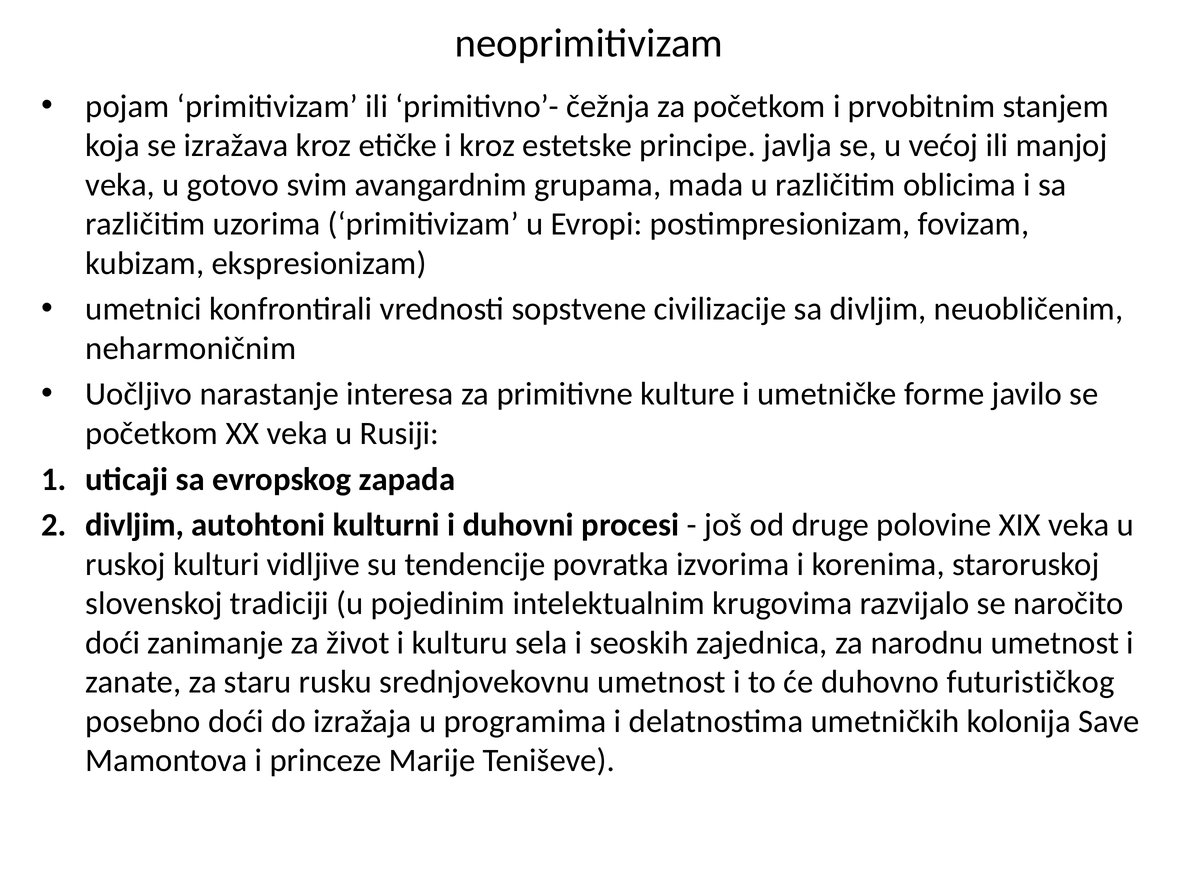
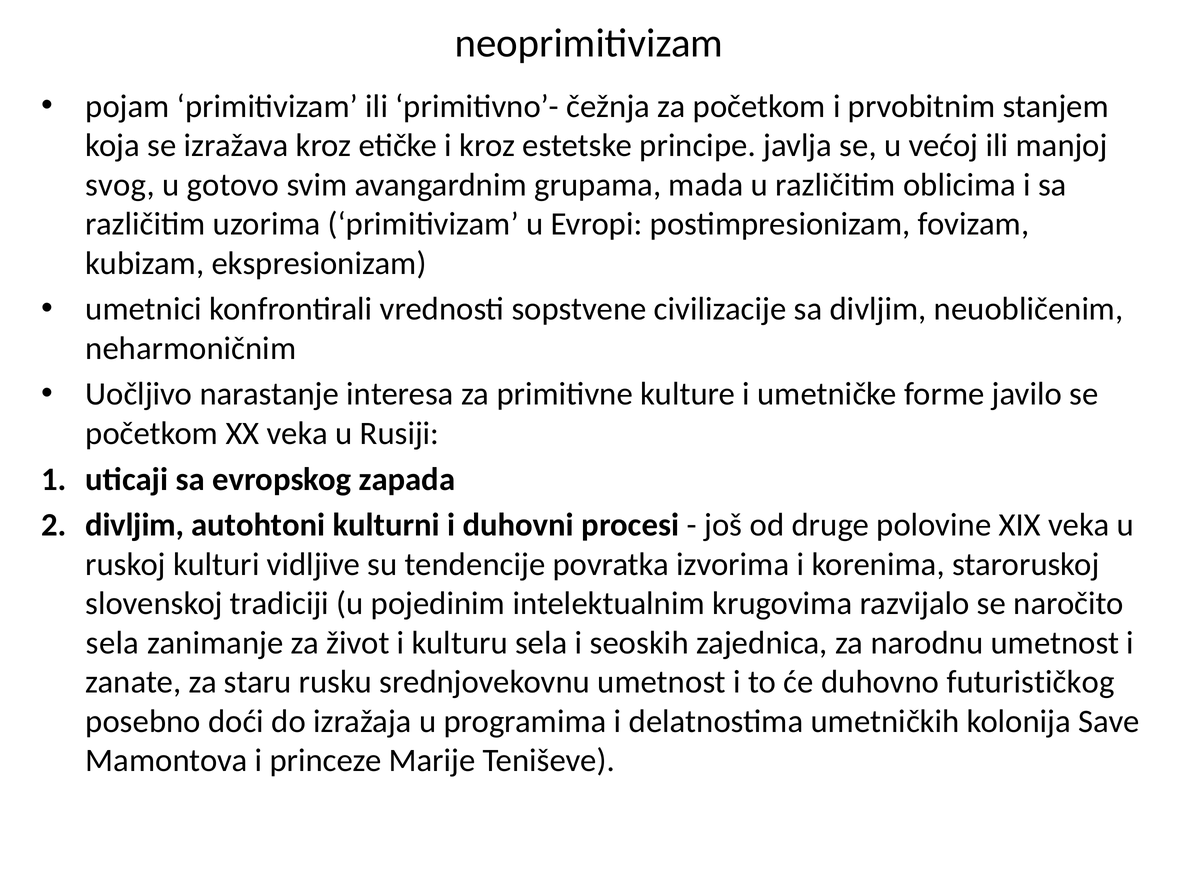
veka at (120, 185): veka -> svog
doći at (113, 643): doći -> sela
